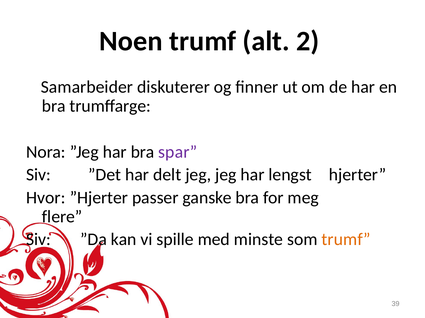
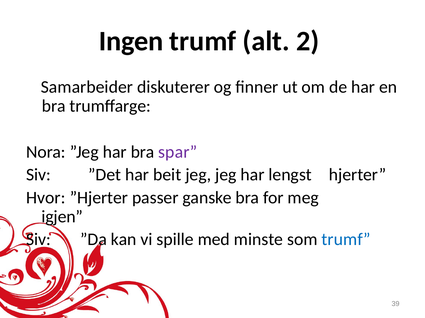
Noen: Noen -> Ingen
delt: delt -> beit
flere: flere -> igjen
trumf at (346, 240) colour: orange -> blue
